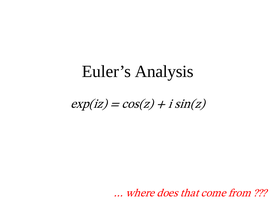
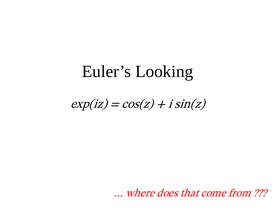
Analysis: Analysis -> Looking
